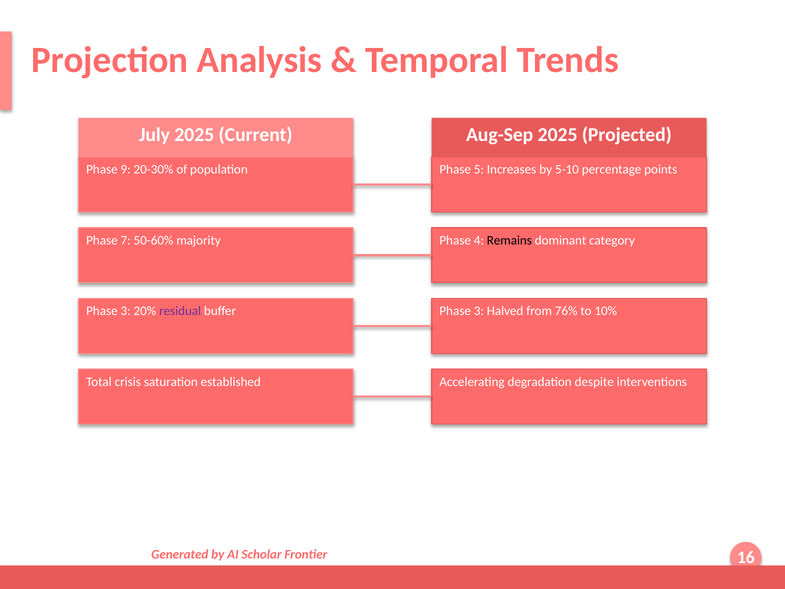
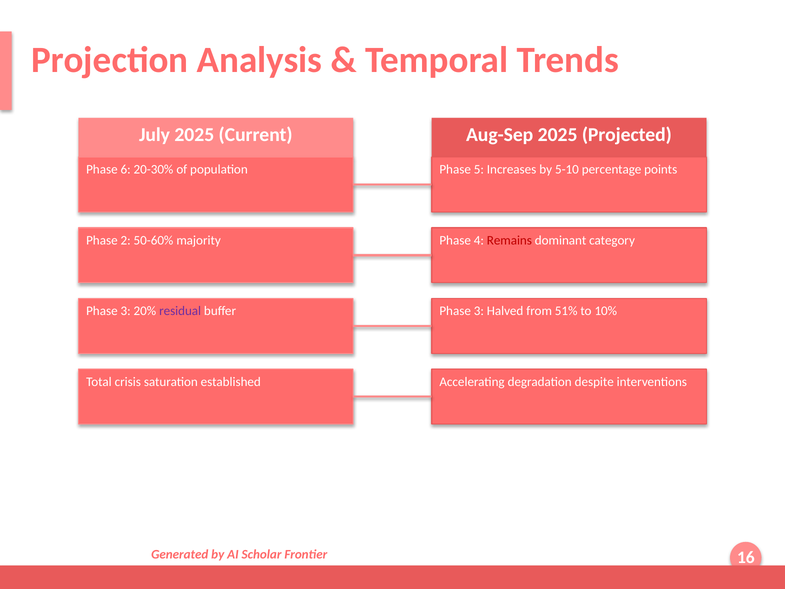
9: 9 -> 6
7: 7 -> 2
Remains colour: black -> red
76%: 76% -> 51%
